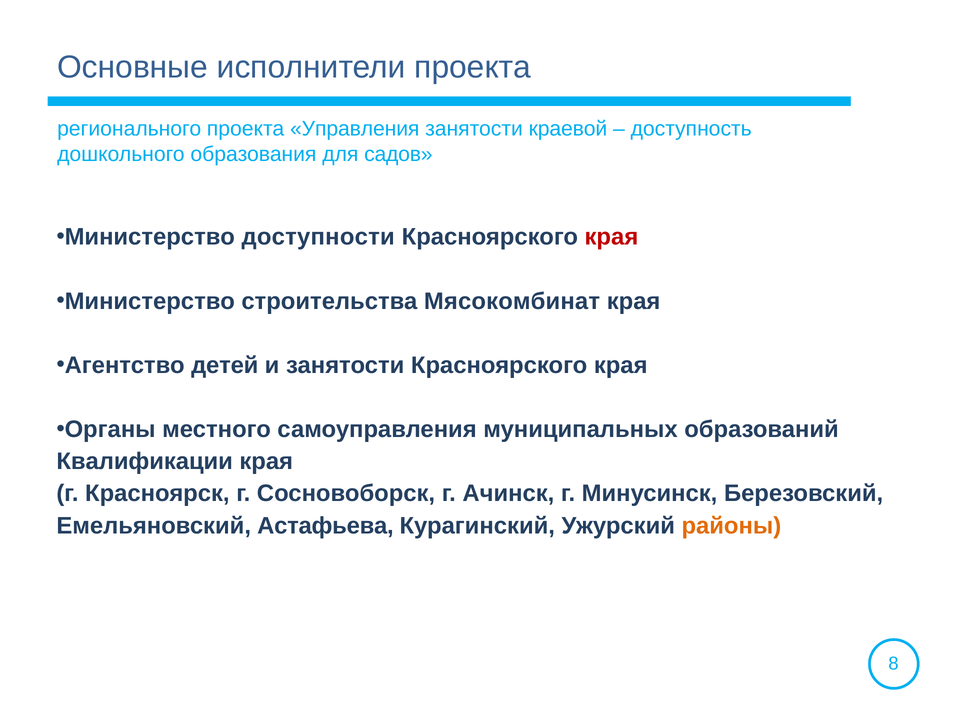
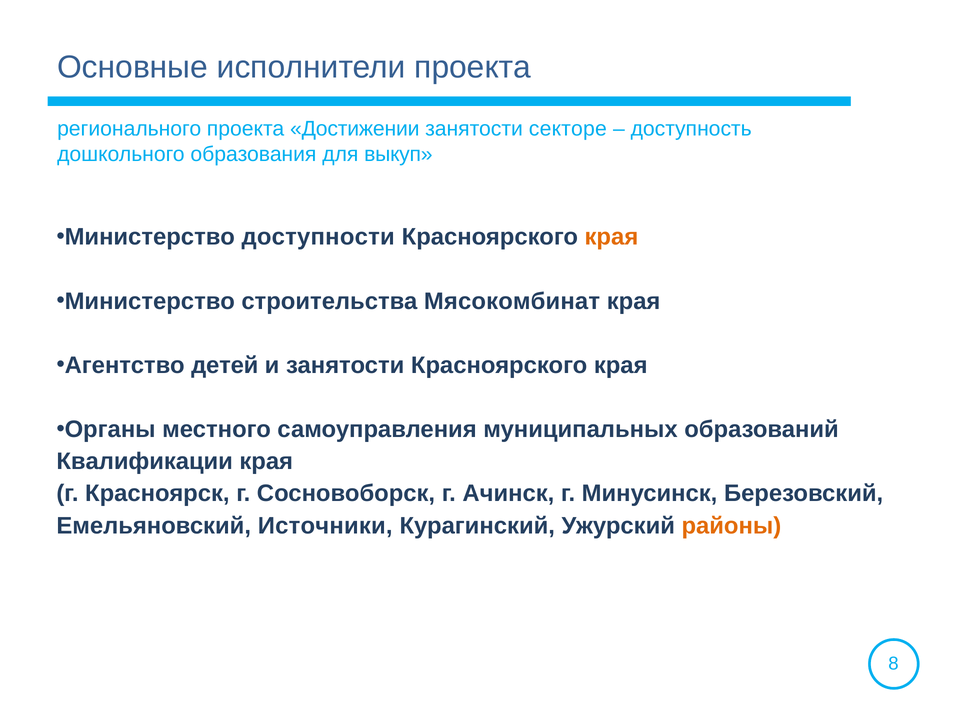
Управления: Управления -> Достижении
краевой: краевой -> секторе
садов: садов -> выкуп
края at (611, 237) colour: red -> orange
Астафьева: Астафьева -> Источники
